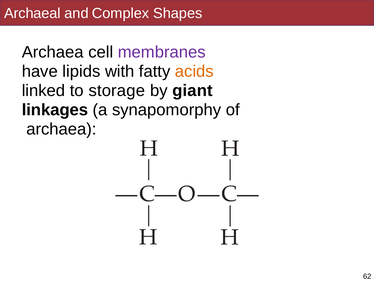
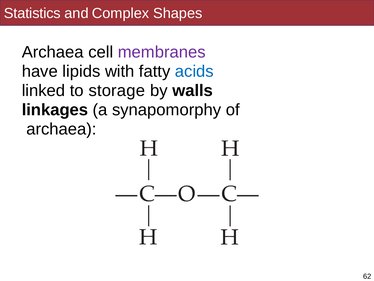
Archaeal: Archaeal -> Statistics
acids colour: orange -> blue
giant: giant -> walls
